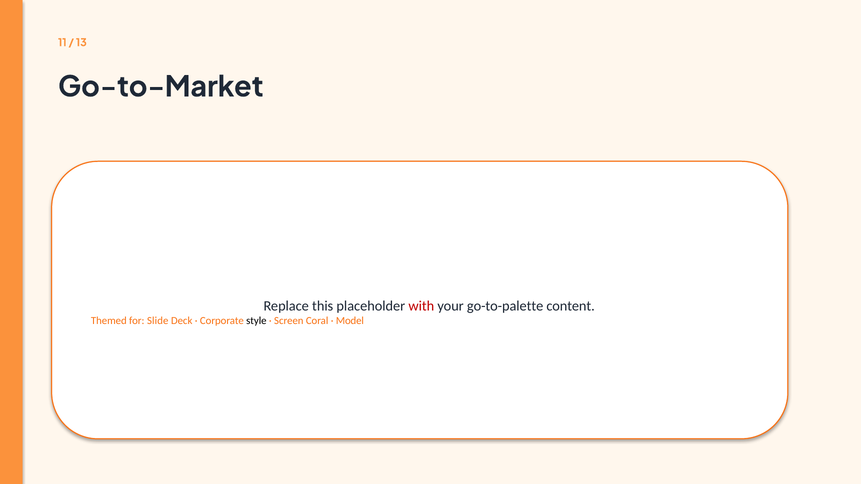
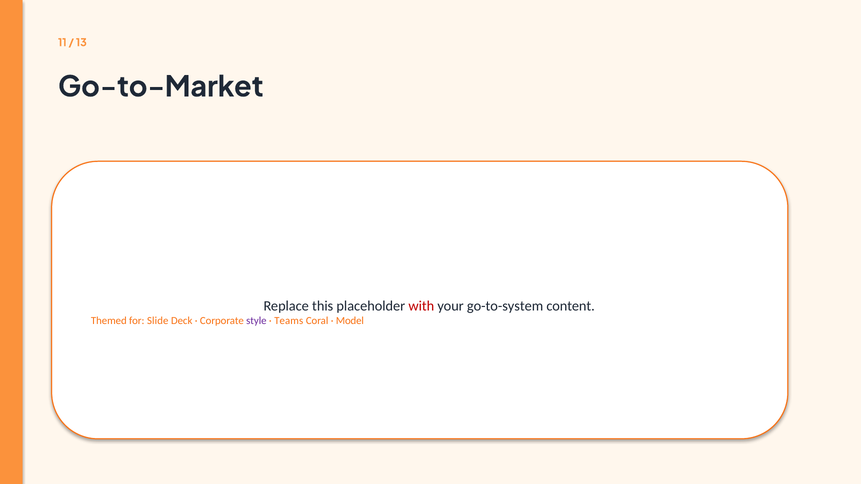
go-to-palette: go-to-palette -> go-to-system
style colour: black -> purple
Screen: Screen -> Teams
